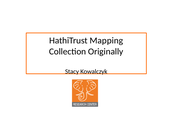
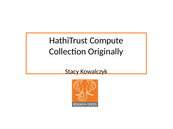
Mapping: Mapping -> Compute
